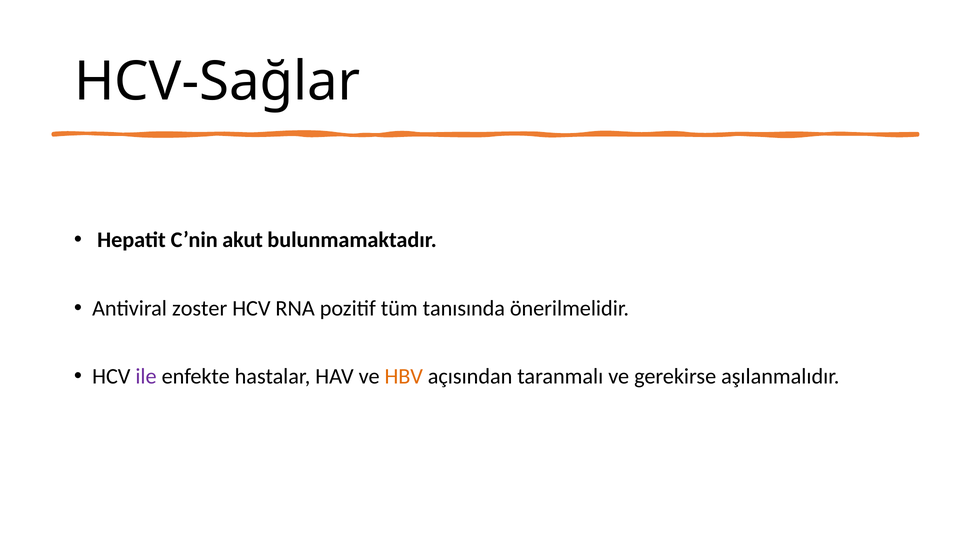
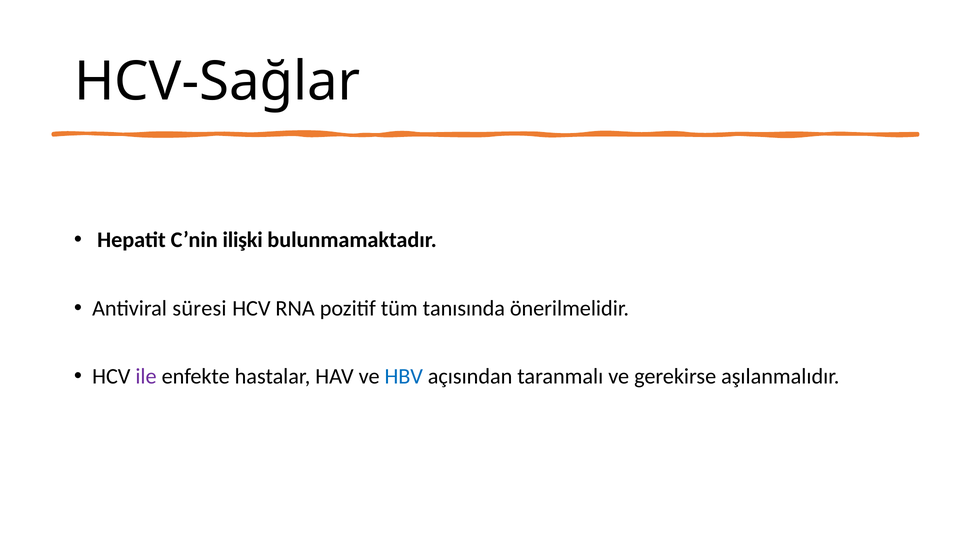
akut: akut -> ilişki
zoster: zoster -> süresi
HBV colour: orange -> blue
